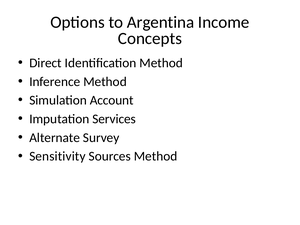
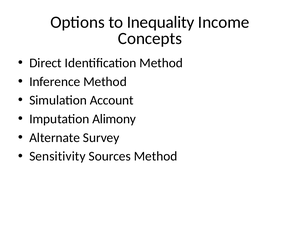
Argentina: Argentina -> Inequality
Services: Services -> Alimony
